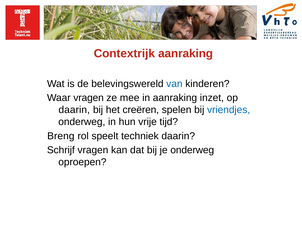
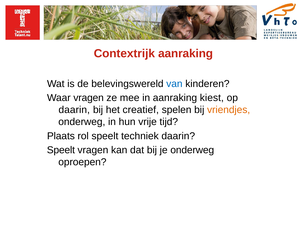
inzet: inzet -> kiest
creëren: creëren -> creatief
vriendjes colour: blue -> orange
Breng: Breng -> Plaats
Schrijf at (61, 150): Schrijf -> Speelt
